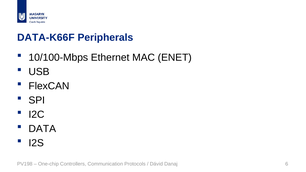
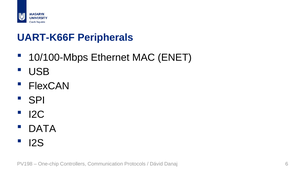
DATA-K66F: DATA-K66F -> UART-K66F
